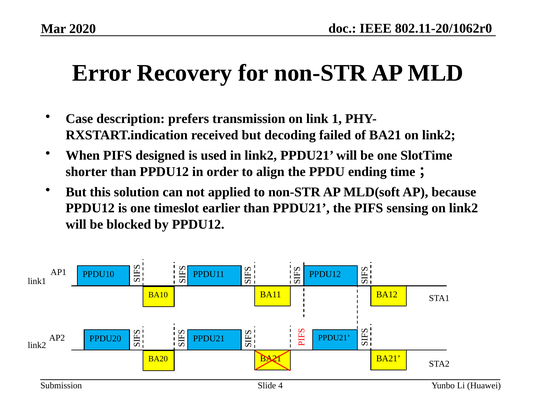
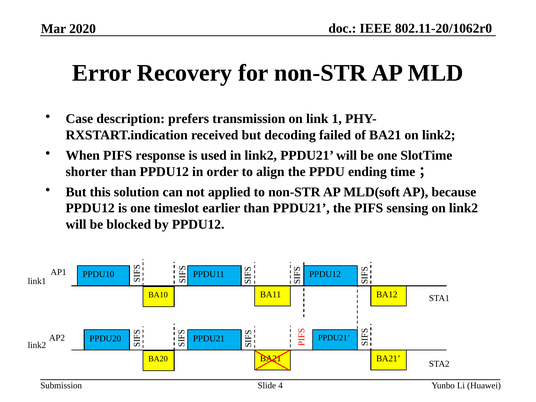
designed: designed -> response
